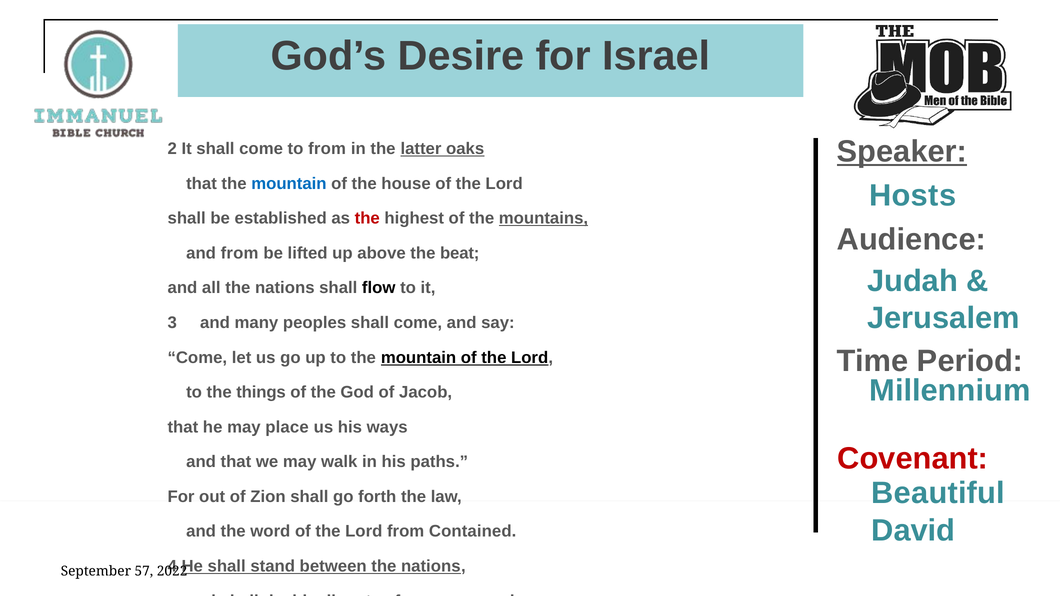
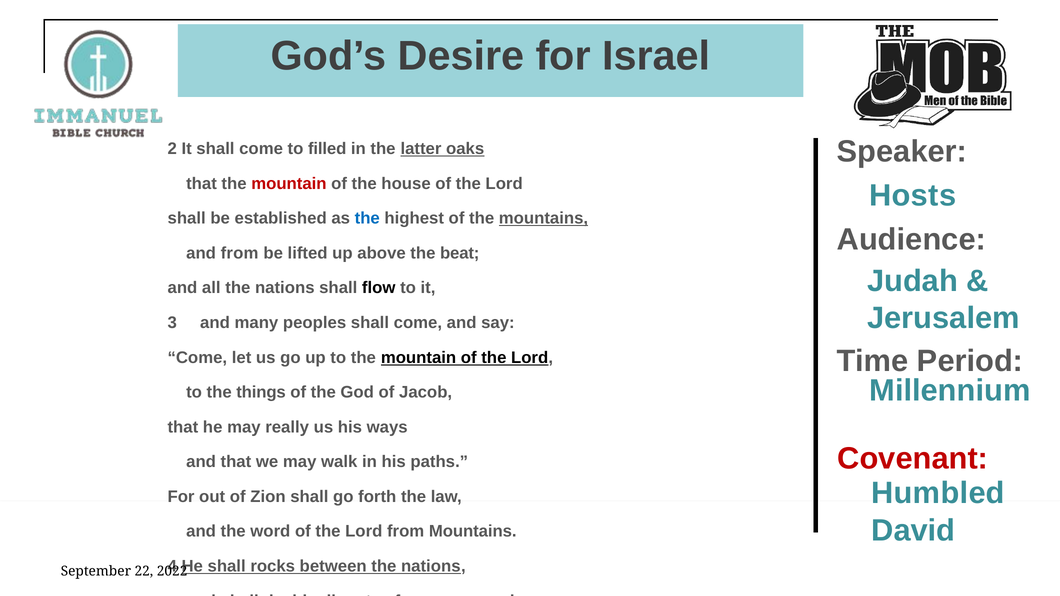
Speaker underline: present -> none
to from: from -> filled
mountain at (289, 184) colour: blue -> red
the at (367, 218) colour: red -> blue
place: place -> really
Beautiful: Beautiful -> Humbled
from Contained: Contained -> Mountains
stand: stand -> rocks
57: 57 -> 22
